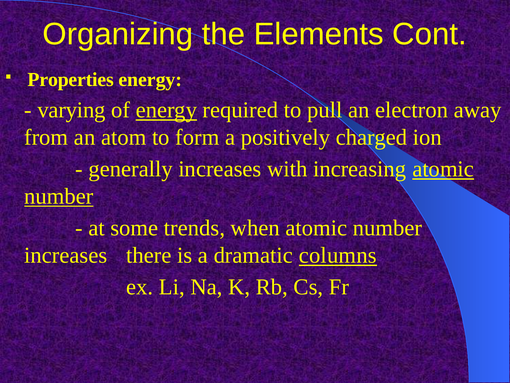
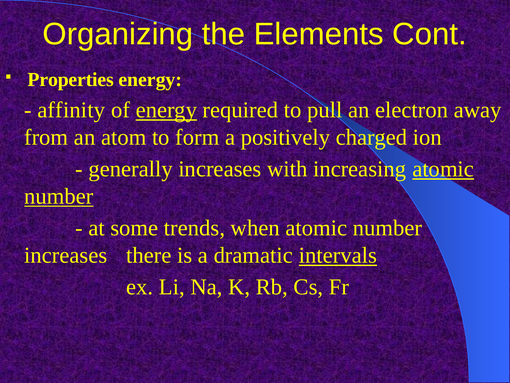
varying: varying -> affinity
columns: columns -> intervals
